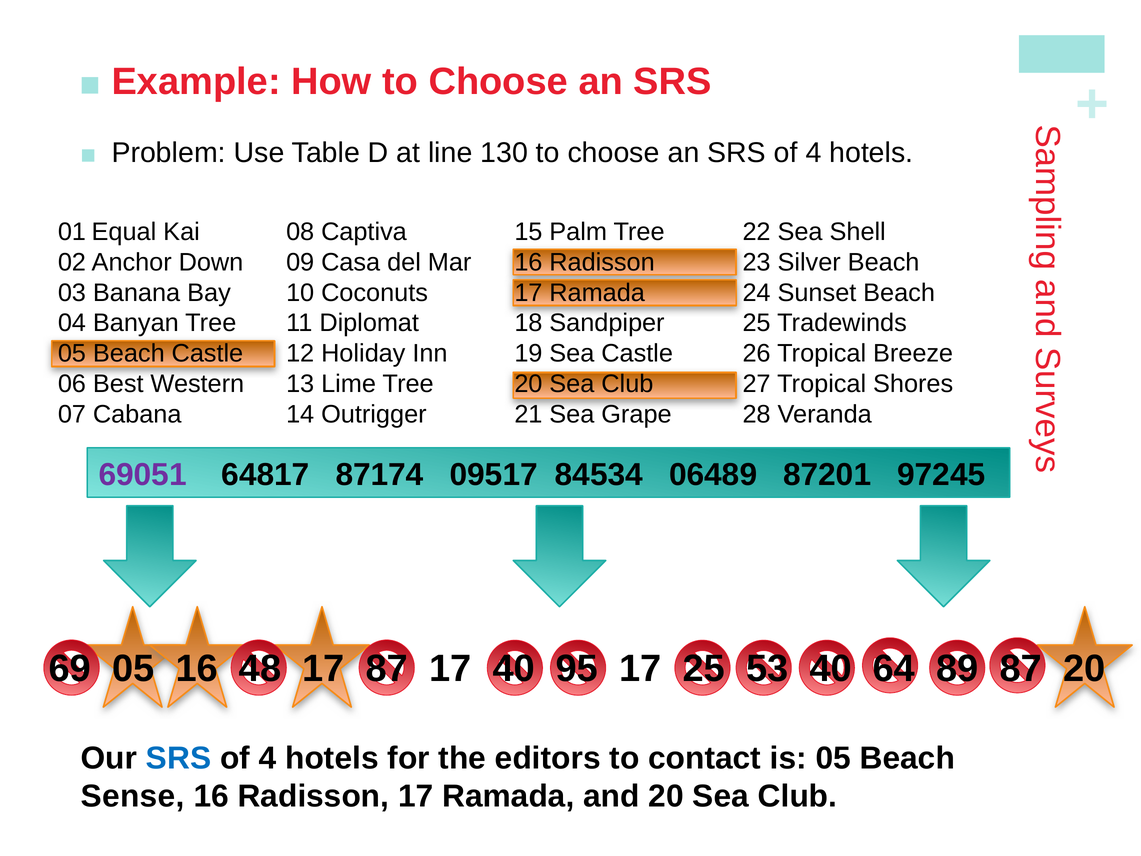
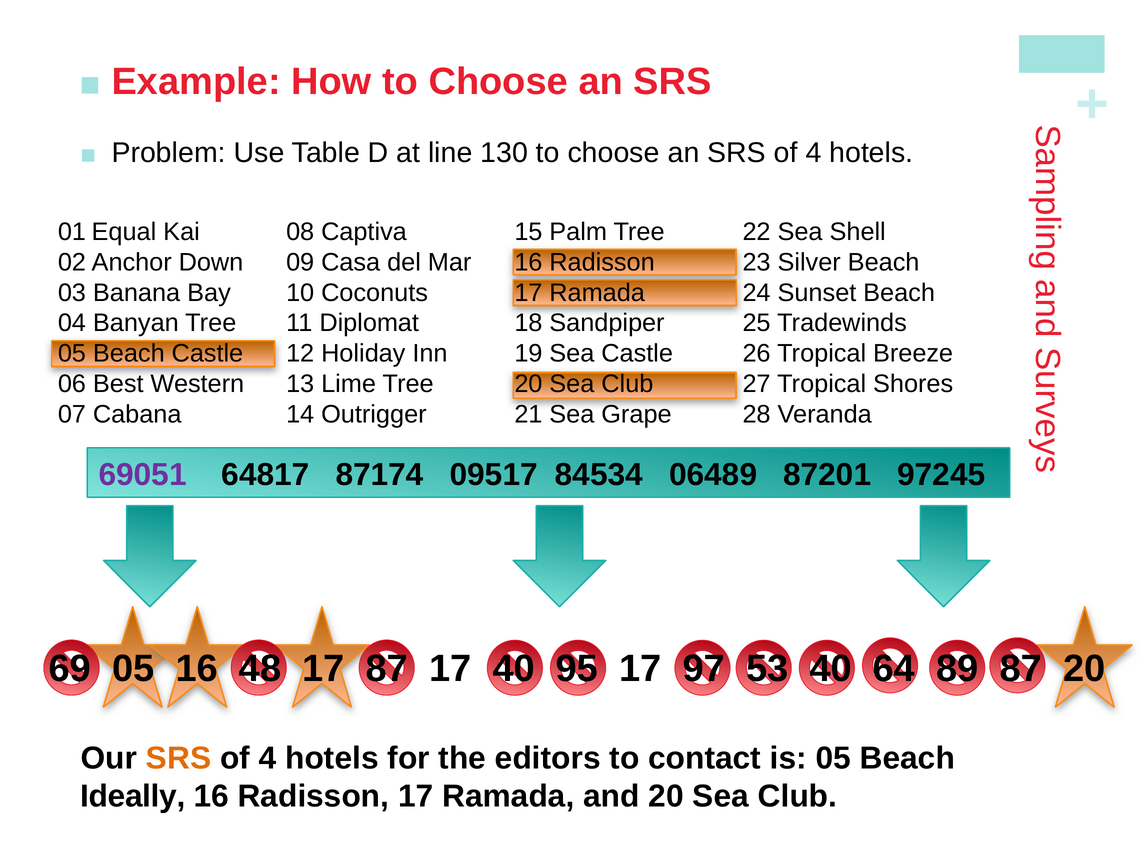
17 25: 25 -> 97
SRS at (179, 758) colour: blue -> orange
Sense: Sense -> Ideally
